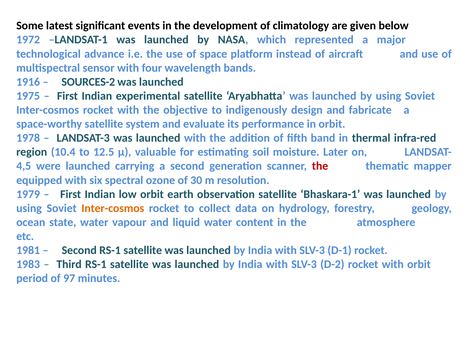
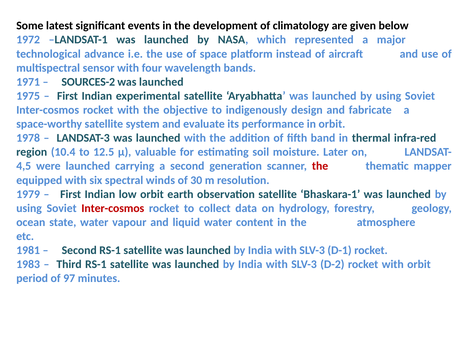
1916: 1916 -> 1971
ozone: ozone -> winds
Inter-cosmos at (113, 208) colour: orange -> red
